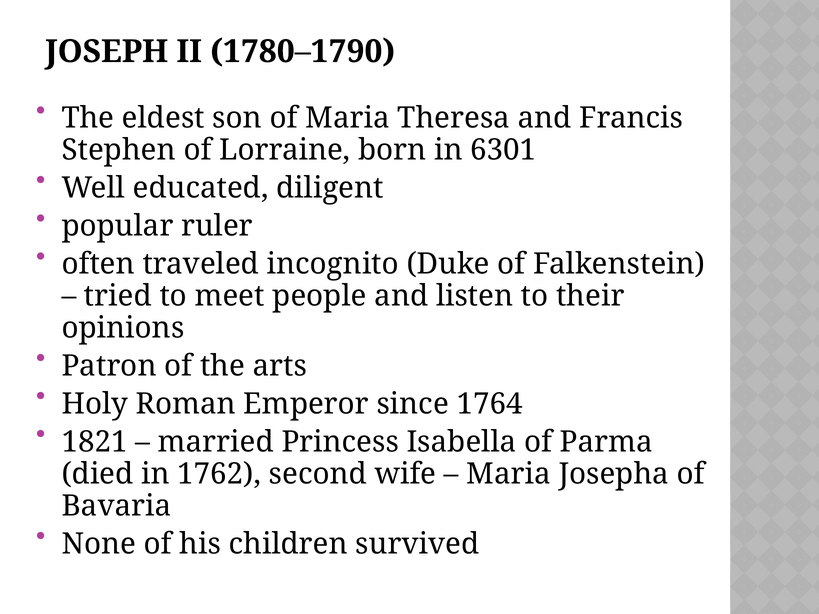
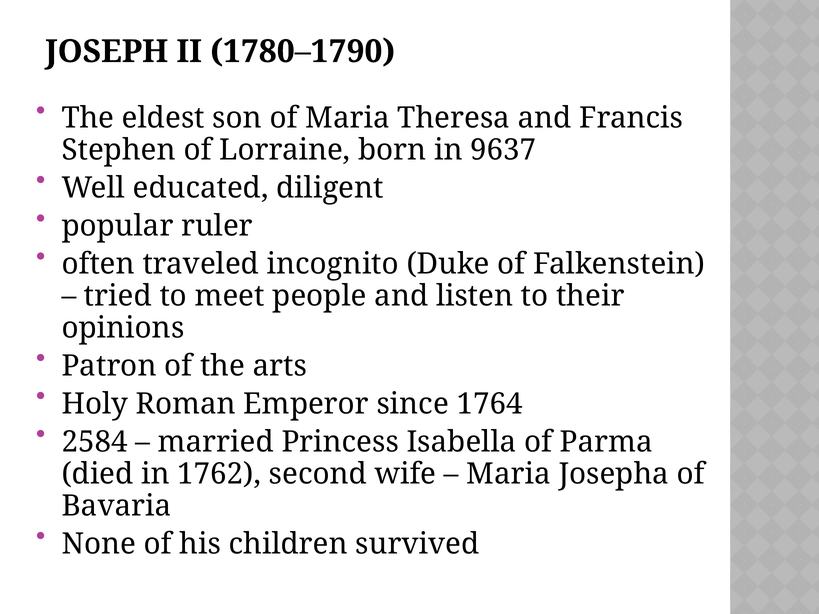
6301: 6301 -> 9637
1821: 1821 -> 2584
